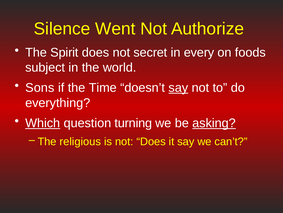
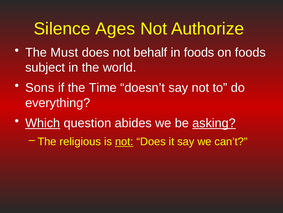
Went: Went -> Ages
Spirit: Spirit -> Must
secret: secret -> behalf
in every: every -> foods
say at (178, 88) underline: present -> none
turning: turning -> abides
not at (124, 141) underline: none -> present
